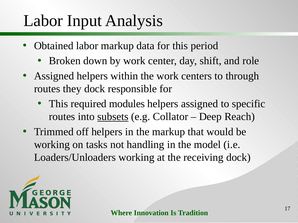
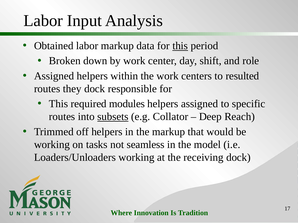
this at (180, 46) underline: none -> present
through: through -> resulted
handling: handling -> seamless
